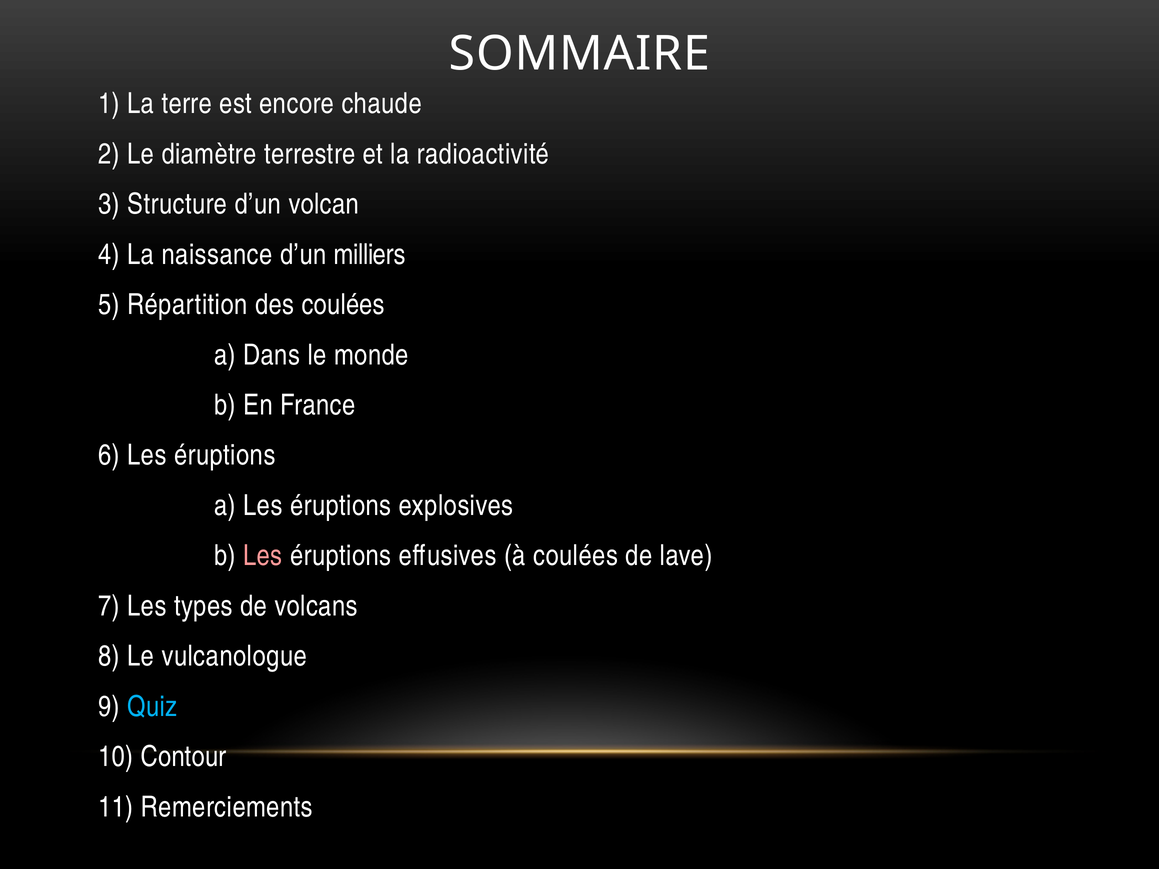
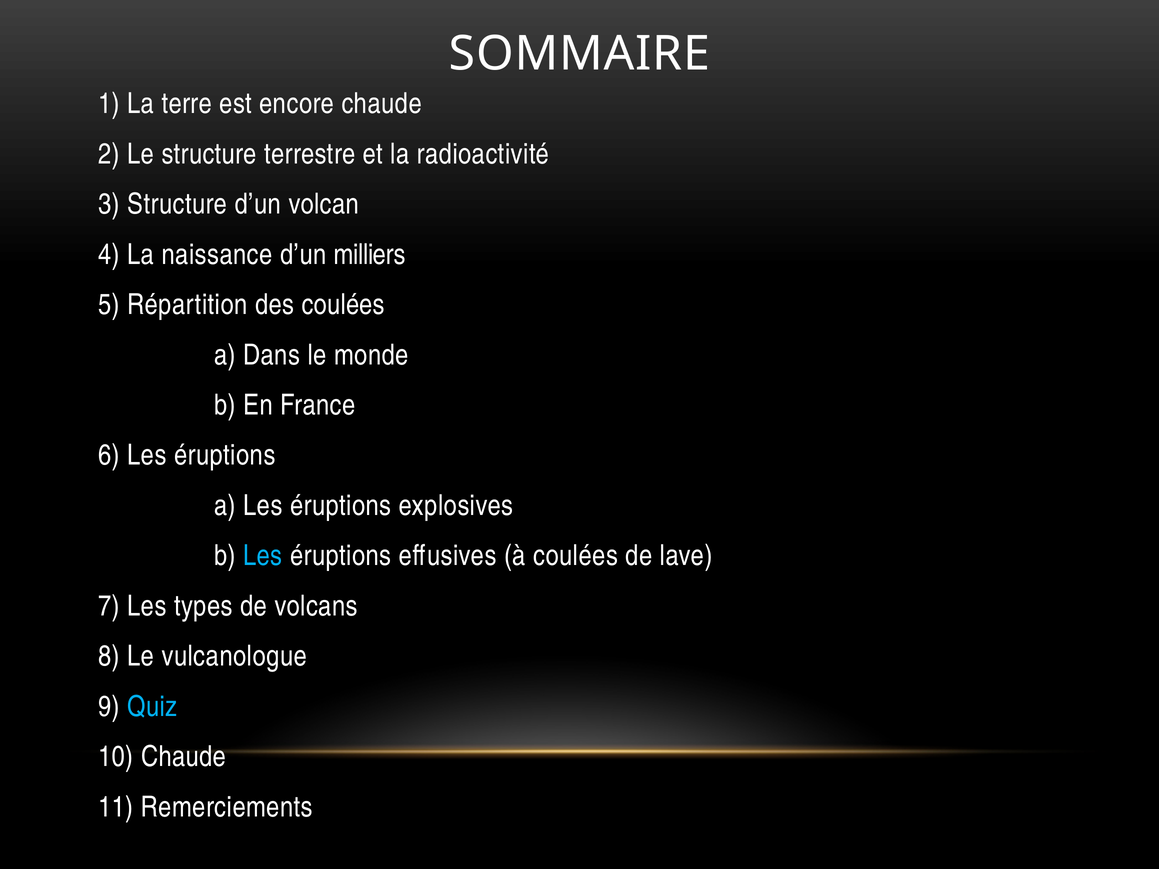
Le diamètre: diamètre -> structure
Les at (263, 556) colour: pink -> light blue
10 Contour: Contour -> Chaude
